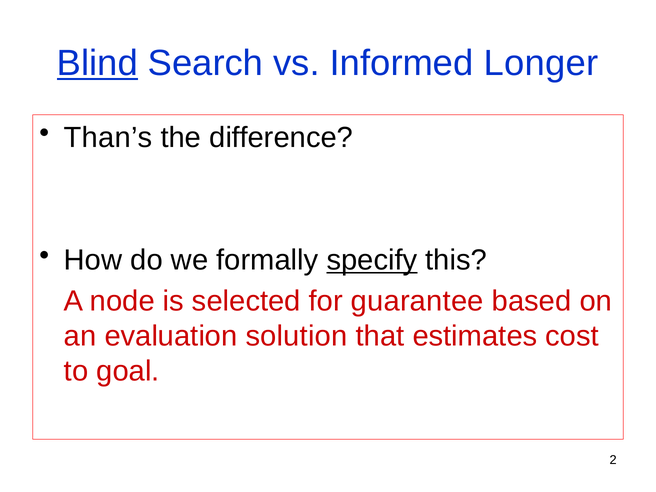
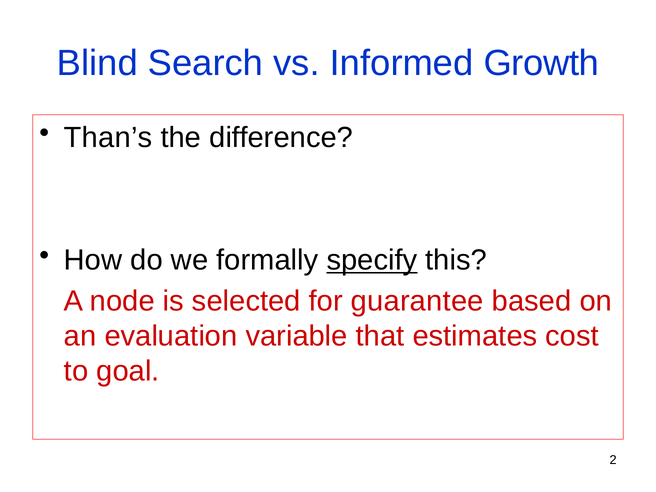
Blind underline: present -> none
Longer: Longer -> Growth
solution: solution -> variable
